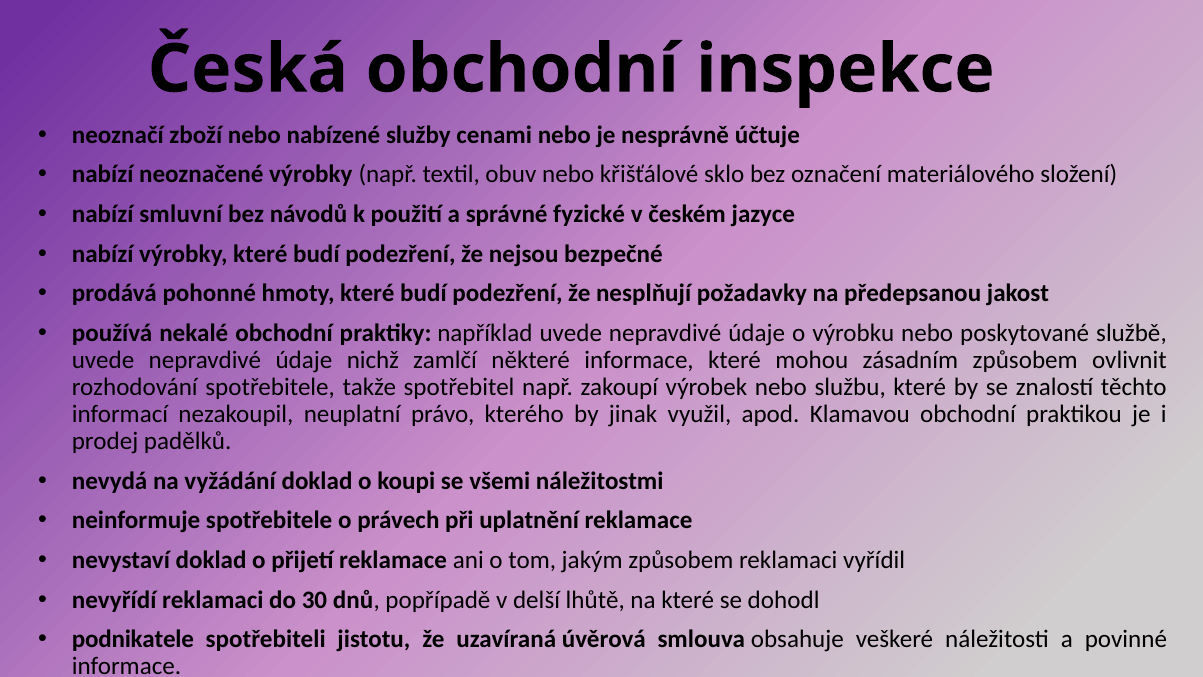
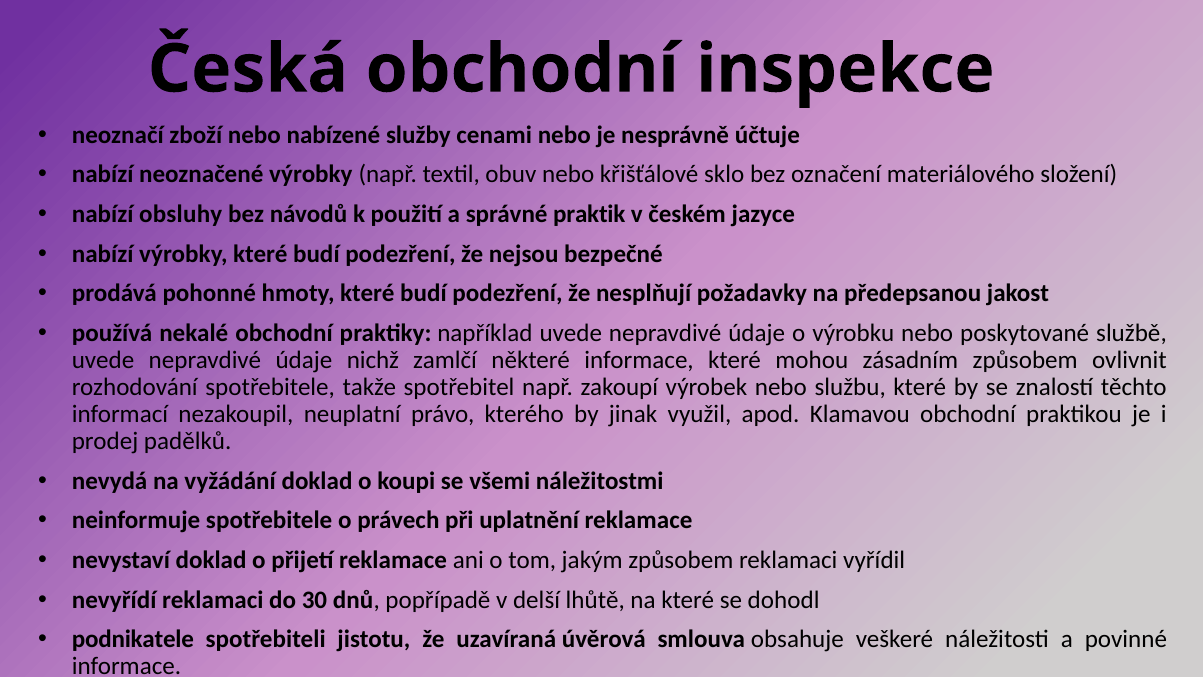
smluvní: smluvní -> obsluhy
fyzické: fyzické -> praktik
